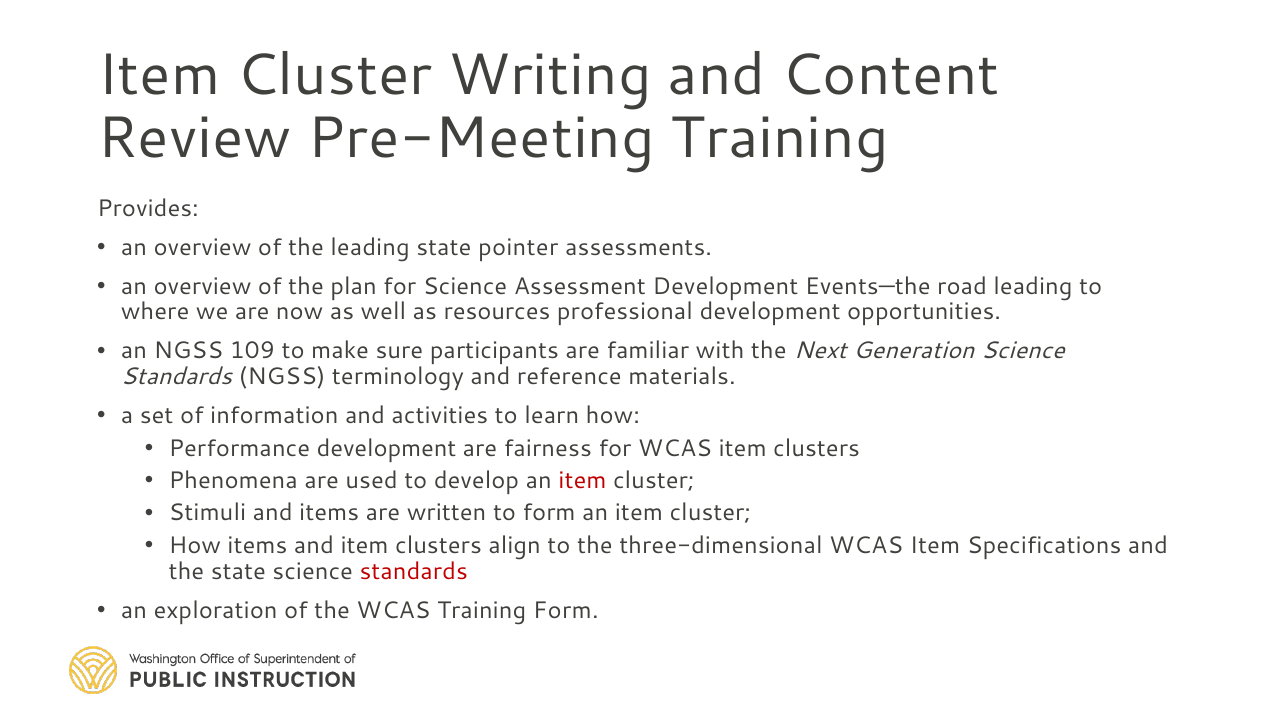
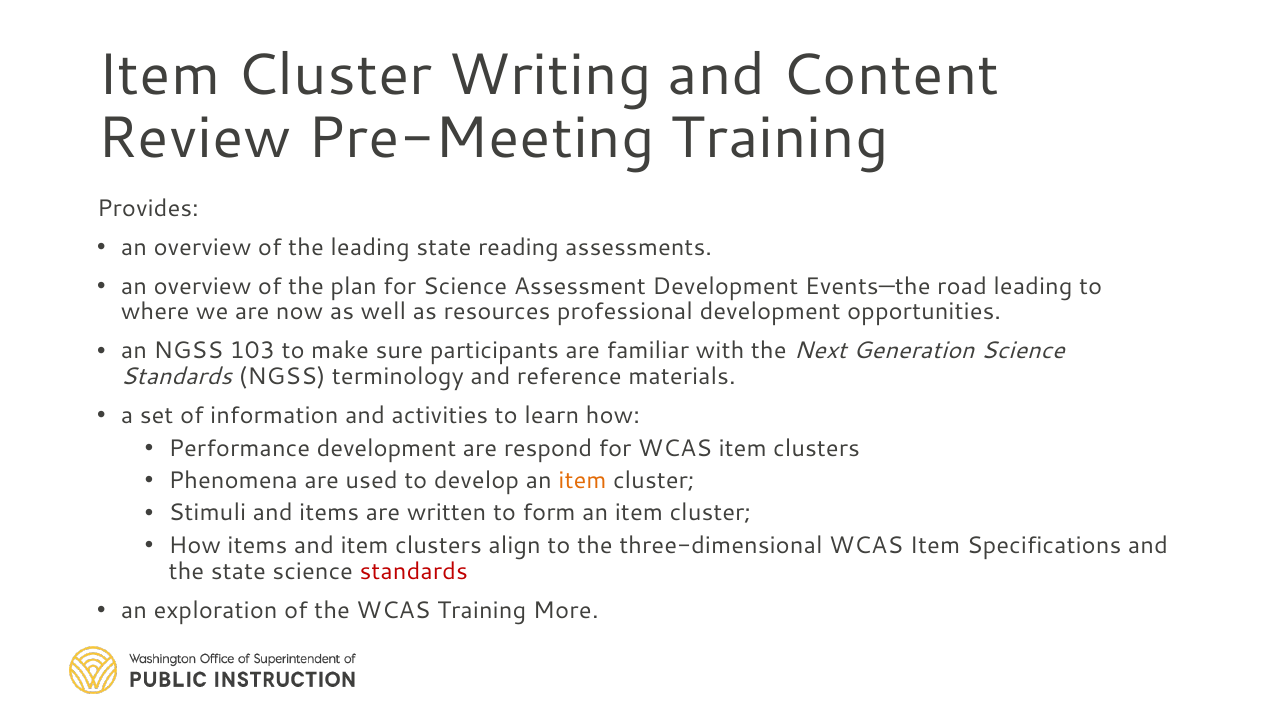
pointer: pointer -> reading
109: 109 -> 103
fairness: fairness -> respond
item at (582, 481) colour: red -> orange
Training Form: Form -> More
